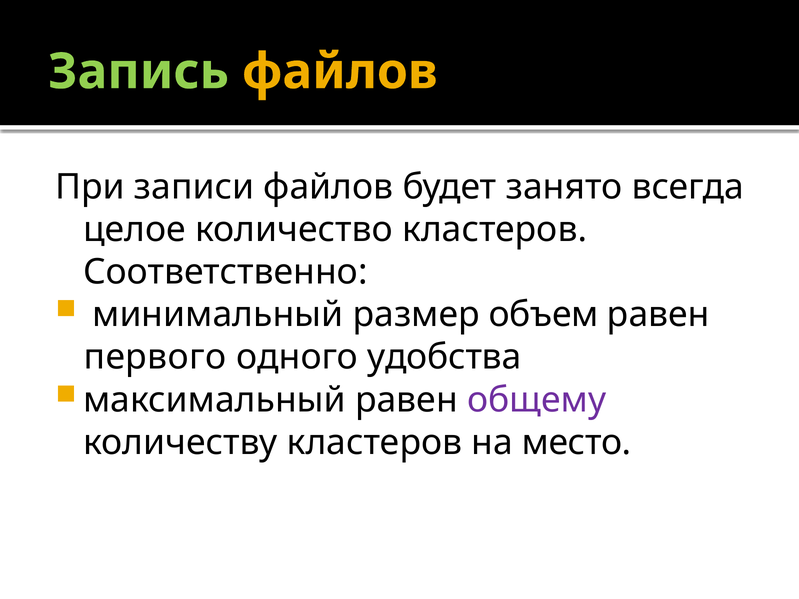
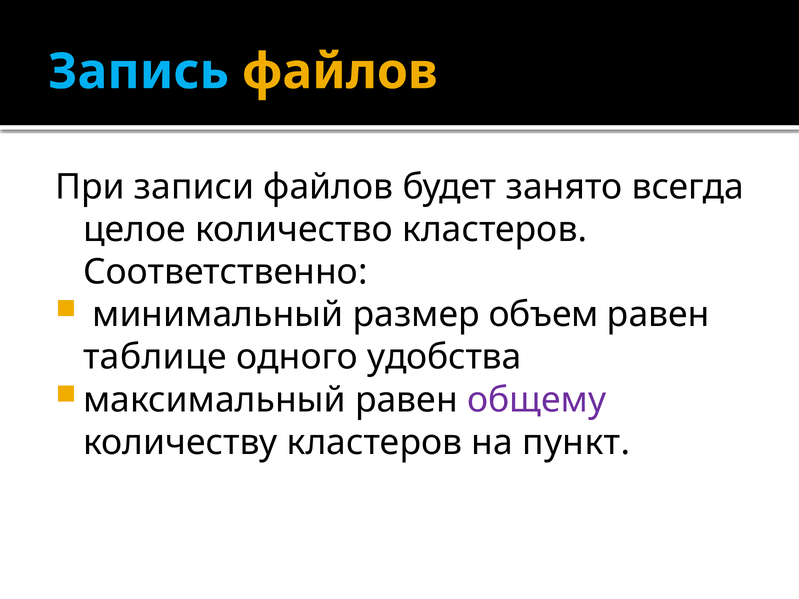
Запись colour: light green -> light blue
первого: первого -> таблице
место: место -> пункт
